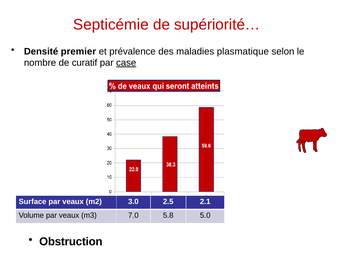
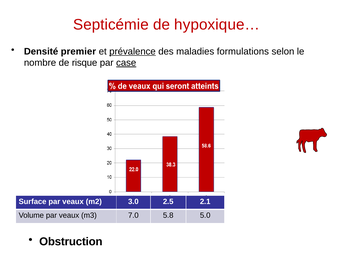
supériorité…: supériorité… -> hypoxique…
prévalence underline: none -> present
plasmatique: plasmatique -> formulations
curatif: curatif -> risque
